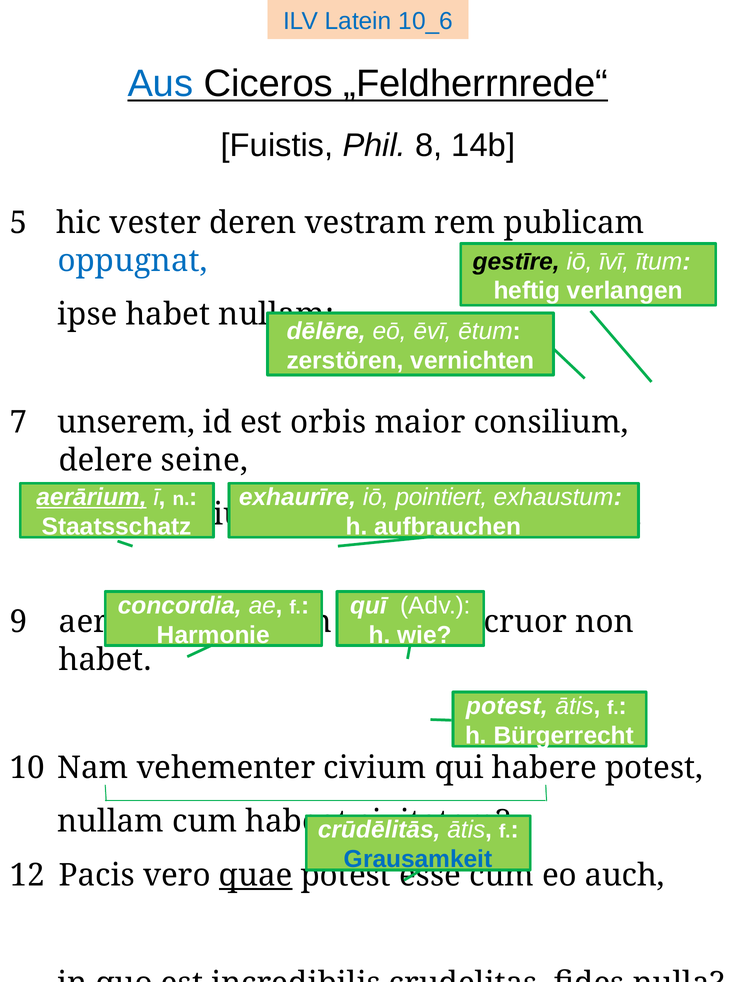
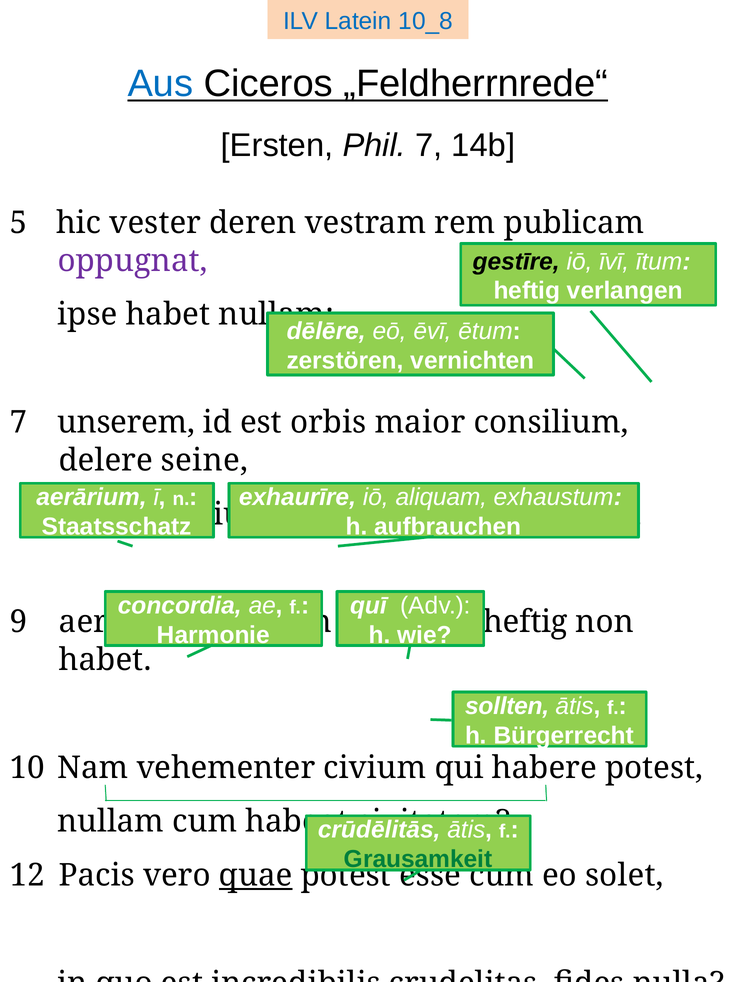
10_6: 10_6 -> 10_8
Fuistis: Fuistis -> Ersten
Phil 8: 8 -> 7
oppugnat colour: blue -> purple
aerārium underline: present -> none
pointiert: pointiert -> aliquam
cruor at (525, 622): cruor -> heftig
potest at (507, 706): potest -> sollten
Grausamkeit colour: blue -> green
auch: auch -> solet
